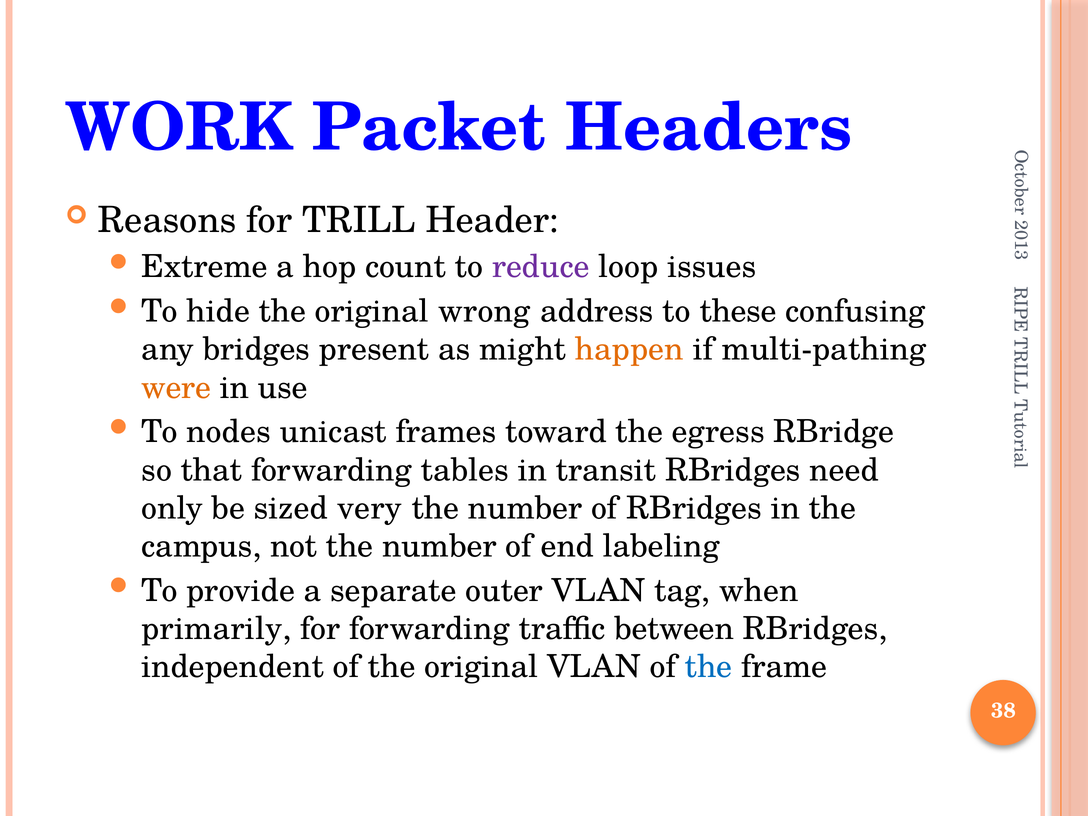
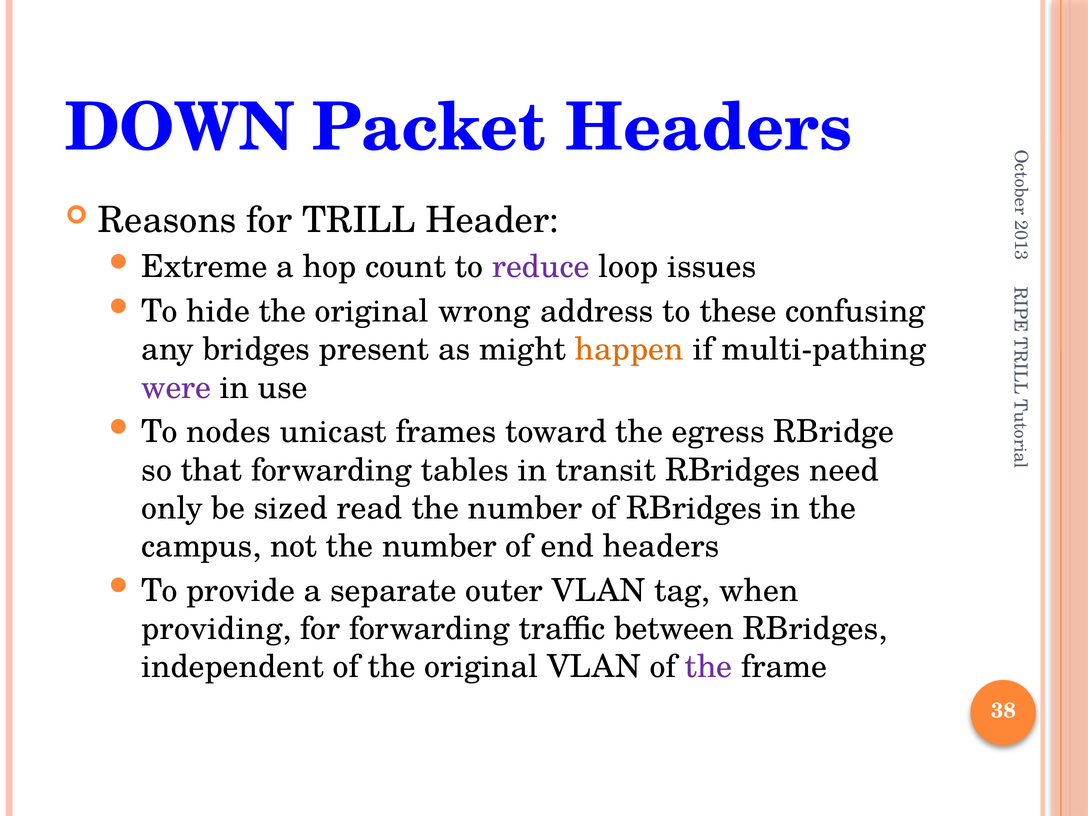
WORK: WORK -> DOWN
were colour: orange -> purple
very: very -> read
end labeling: labeling -> headers
primarily: primarily -> providing
the at (709, 667) colour: blue -> purple
